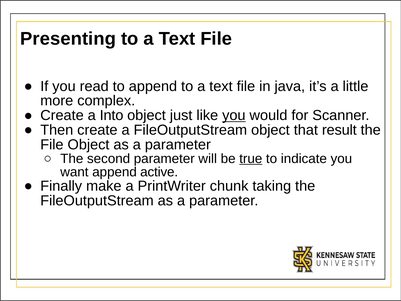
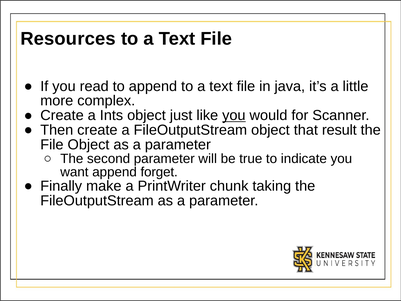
Presenting: Presenting -> Resources
Into: Into -> Ints
true underline: present -> none
active: active -> forget
